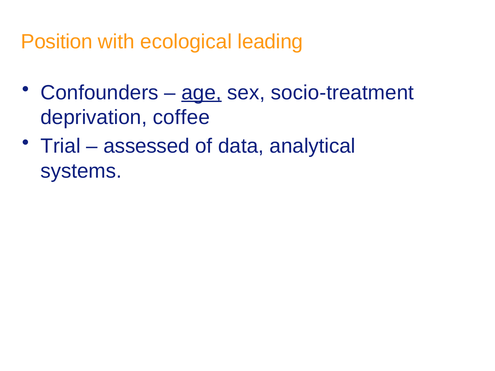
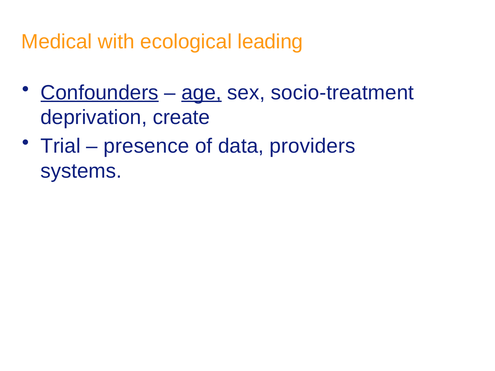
Position: Position -> Medical
Confounders underline: none -> present
coffee: coffee -> create
assessed: assessed -> presence
analytical: analytical -> providers
